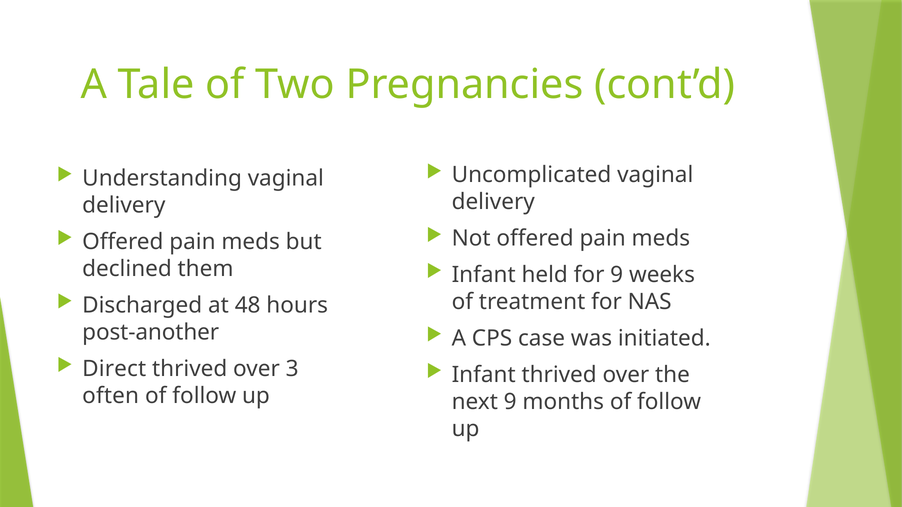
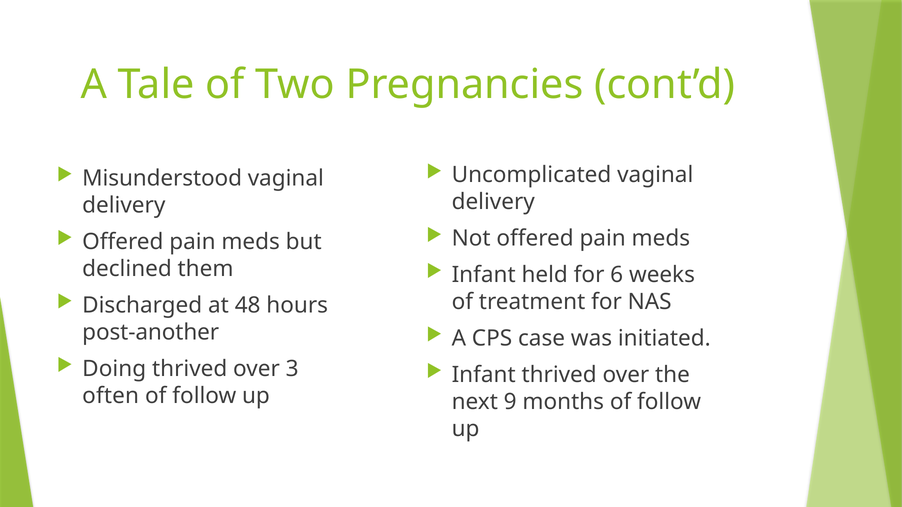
Understanding: Understanding -> Misunderstood
for 9: 9 -> 6
Direct: Direct -> Doing
